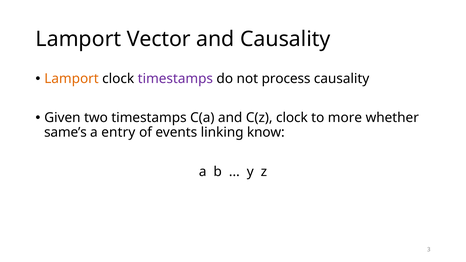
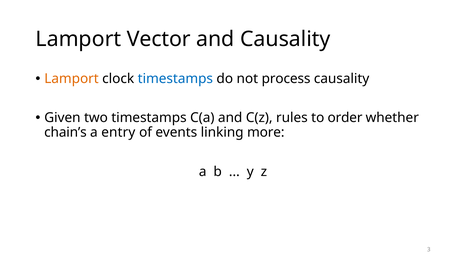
timestamps at (175, 79) colour: purple -> blue
C(z clock: clock -> rules
more: more -> order
same’s: same’s -> chain’s
know: know -> more
